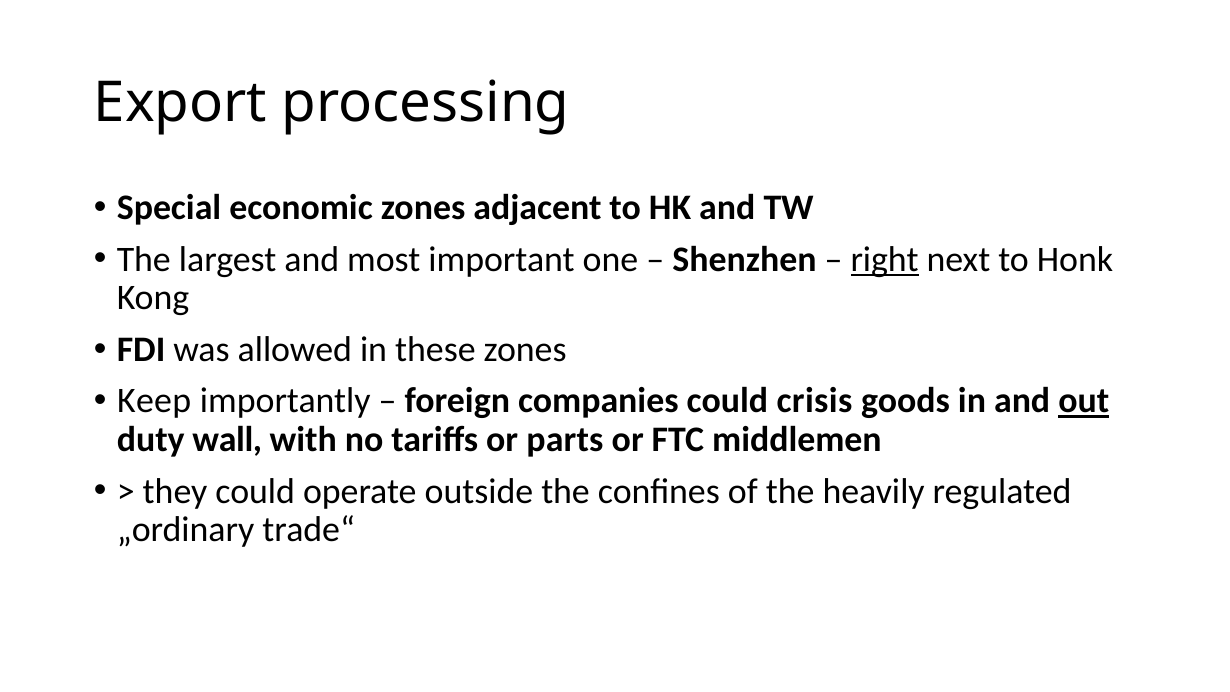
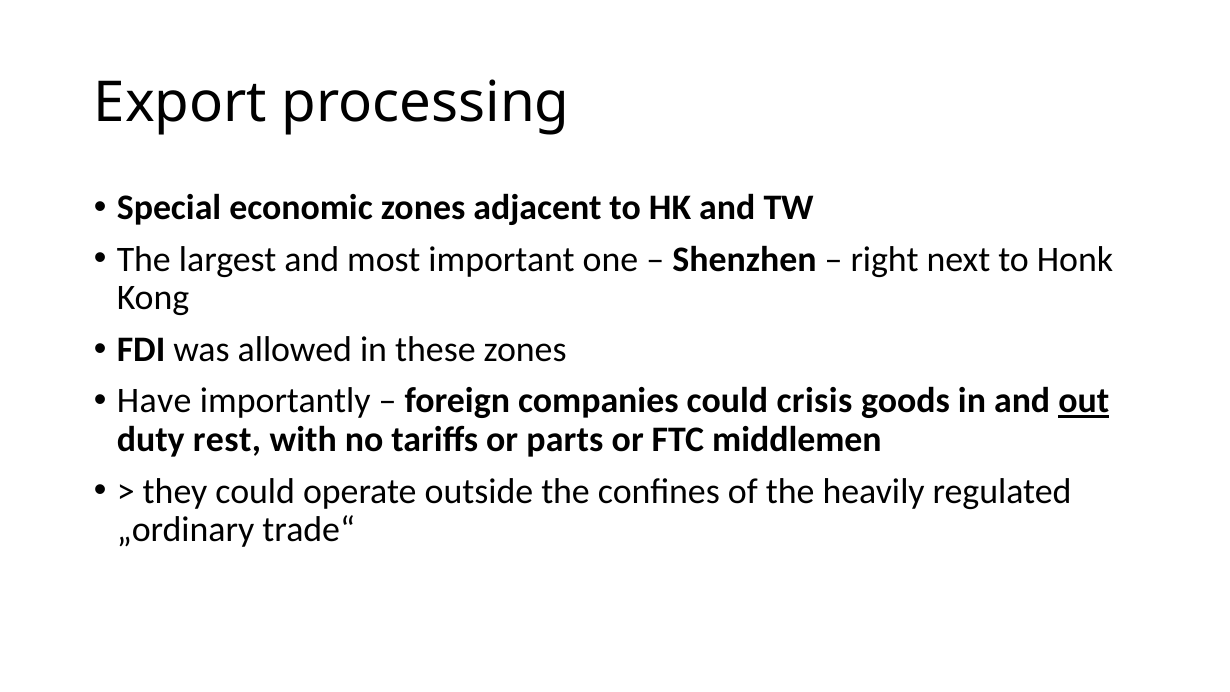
right underline: present -> none
Keep: Keep -> Have
wall: wall -> rest
